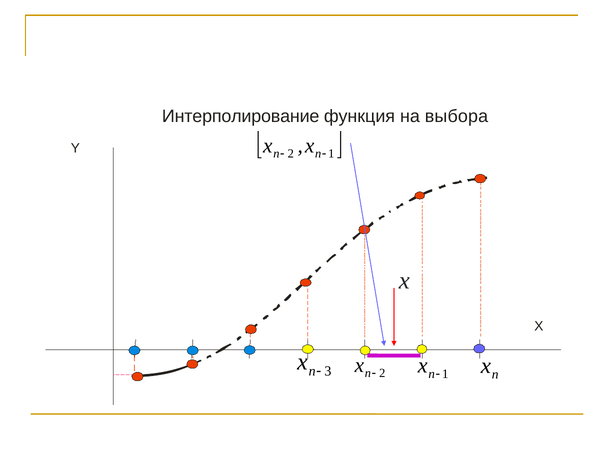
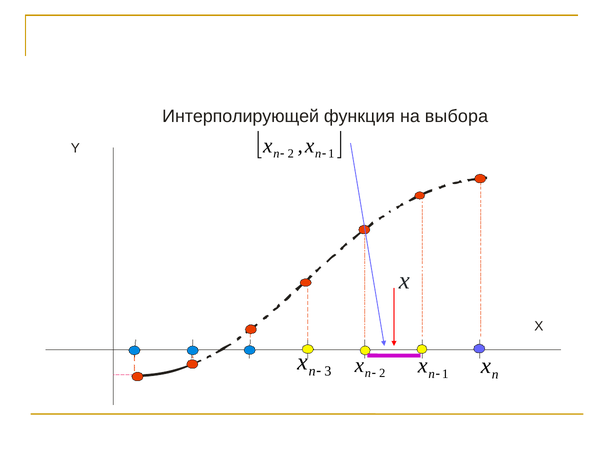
Интерполирование: Интерполирование -> Интерполирующей
